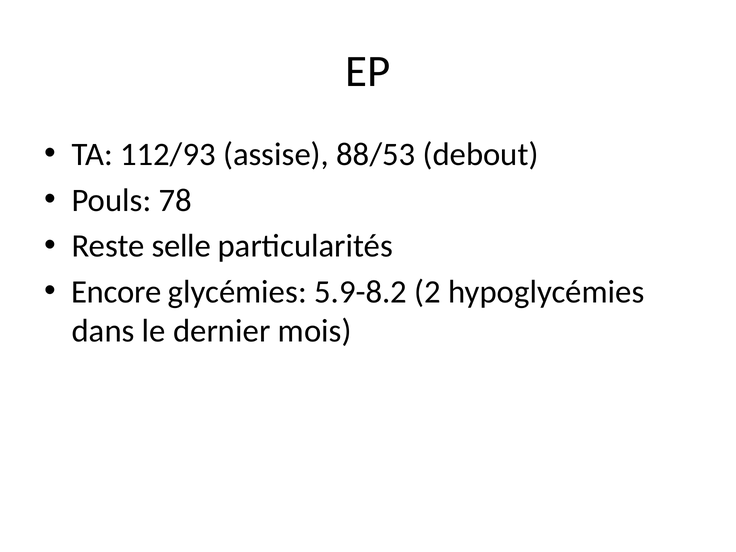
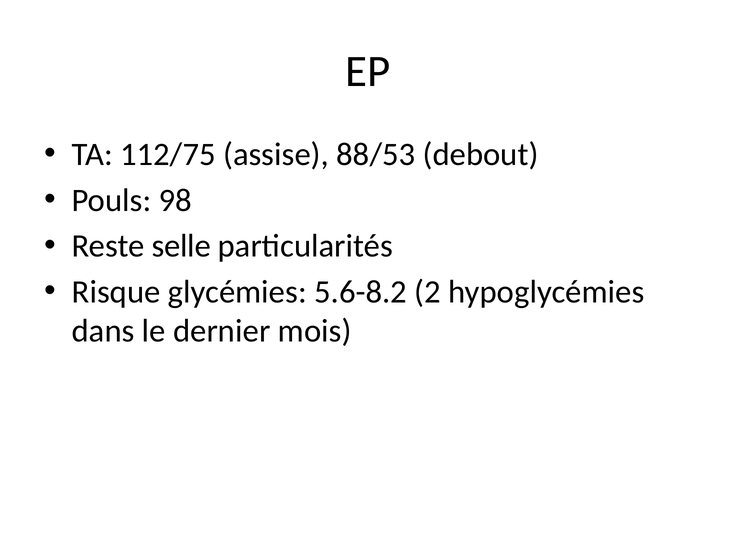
112/93: 112/93 -> 112/75
78: 78 -> 98
Encore: Encore -> Risque
5.9-8.2: 5.9-8.2 -> 5.6-8.2
